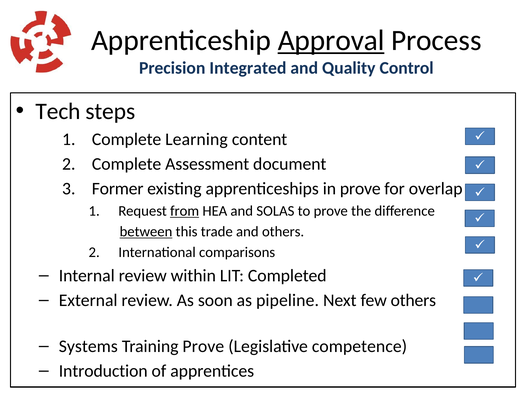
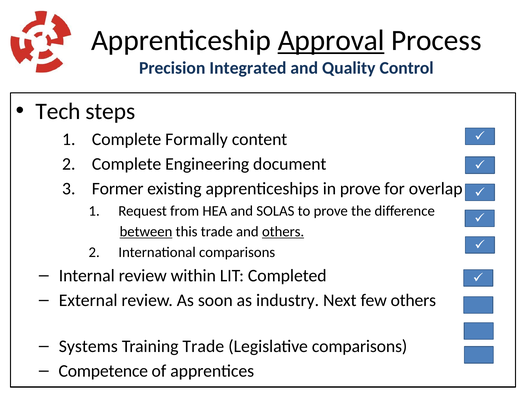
Learning: Learning -> Formally
Assessment: Assessment -> Engineering
from underline: present -> none
others at (283, 231) underline: none -> present
pipeline: pipeline -> industry
Training Prove: Prove -> Trade
Legislative competence: competence -> comparisons
Introduction: Introduction -> Competence
